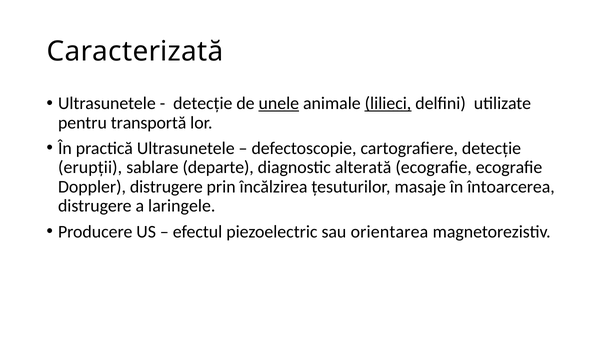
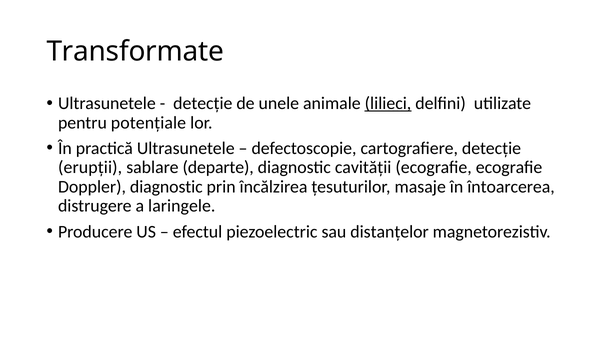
Caracterizată: Caracterizată -> Transformate
unele underline: present -> none
transportă: transportă -> potențiale
alterată: alterată -> cavității
Doppler distrugere: distrugere -> diagnostic
orientarea: orientarea -> distanțelor
